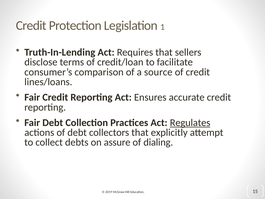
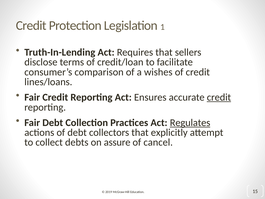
source: source -> wishes
credit at (219, 97) underline: none -> present
dialing: dialing -> cancel
